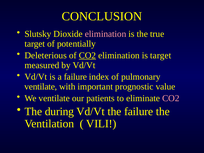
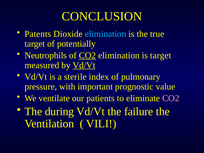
Slutsky: Slutsky -> Patents
elimination at (106, 34) colour: pink -> light blue
Deleterious: Deleterious -> Neutrophils
Vd/Vt at (84, 65) underline: none -> present
a failure: failure -> sterile
ventilate at (41, 87): ventilate -> pressure
